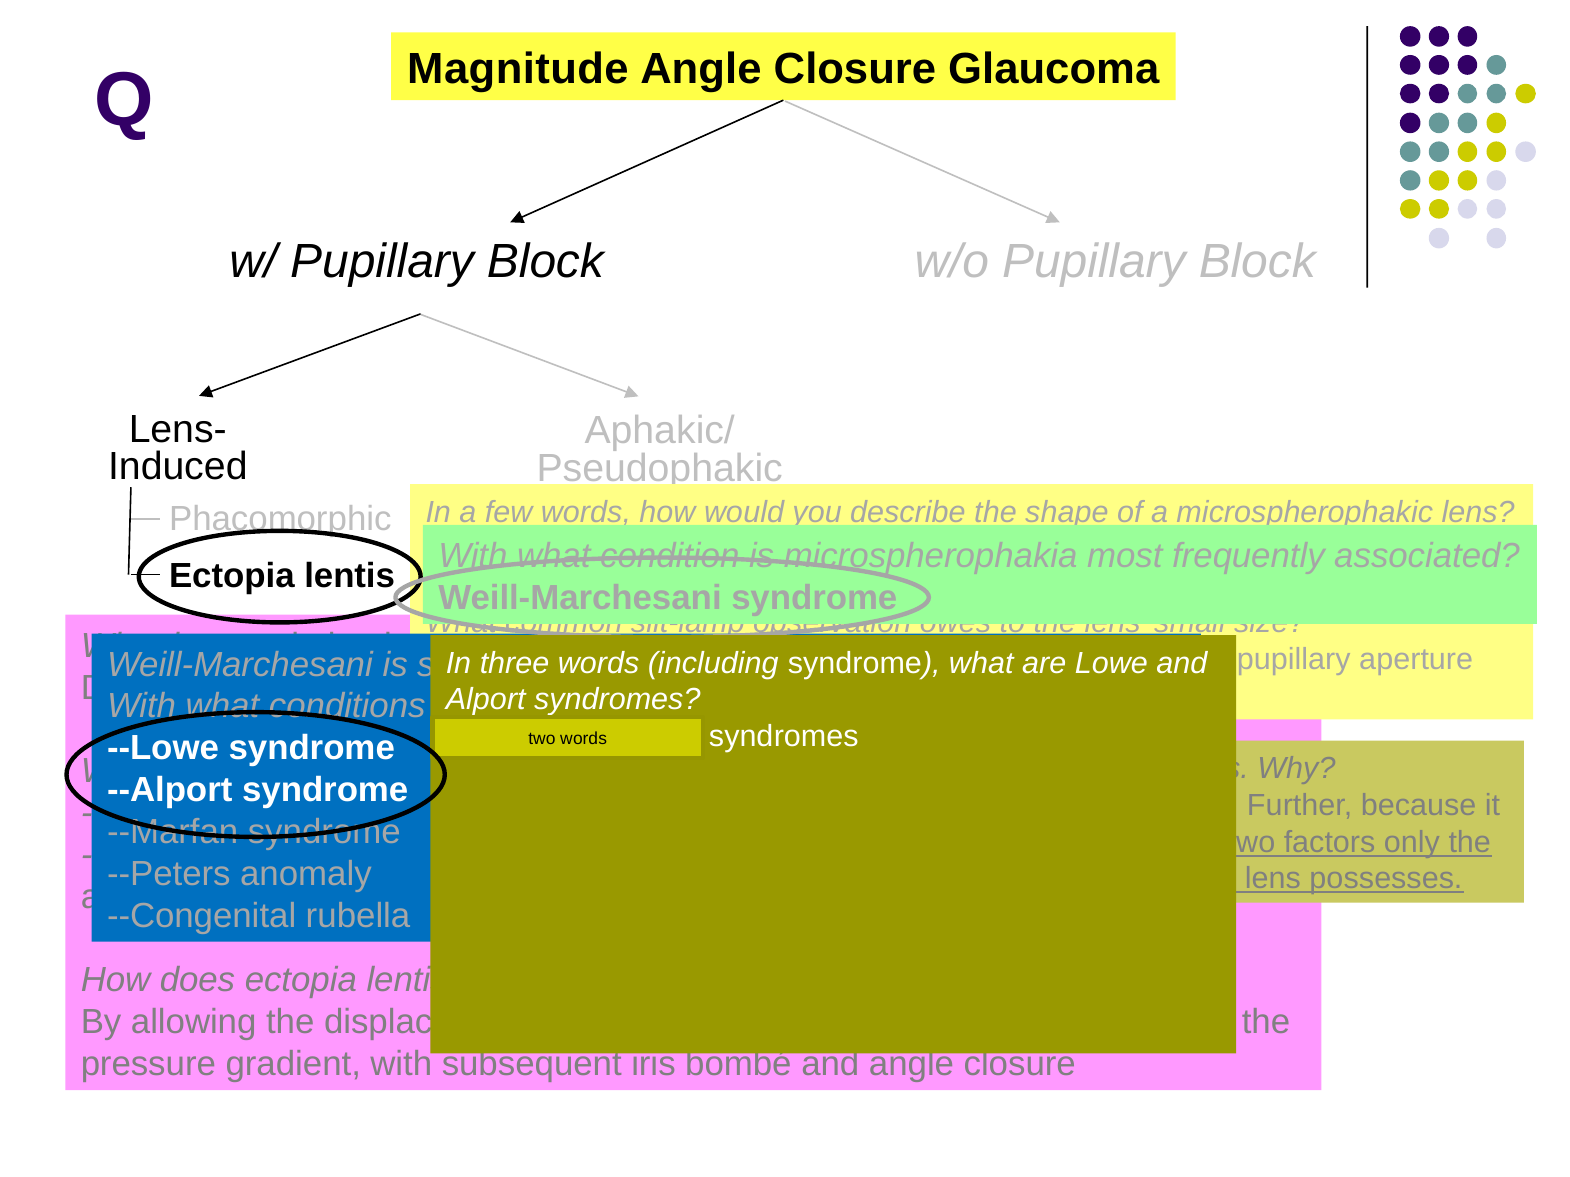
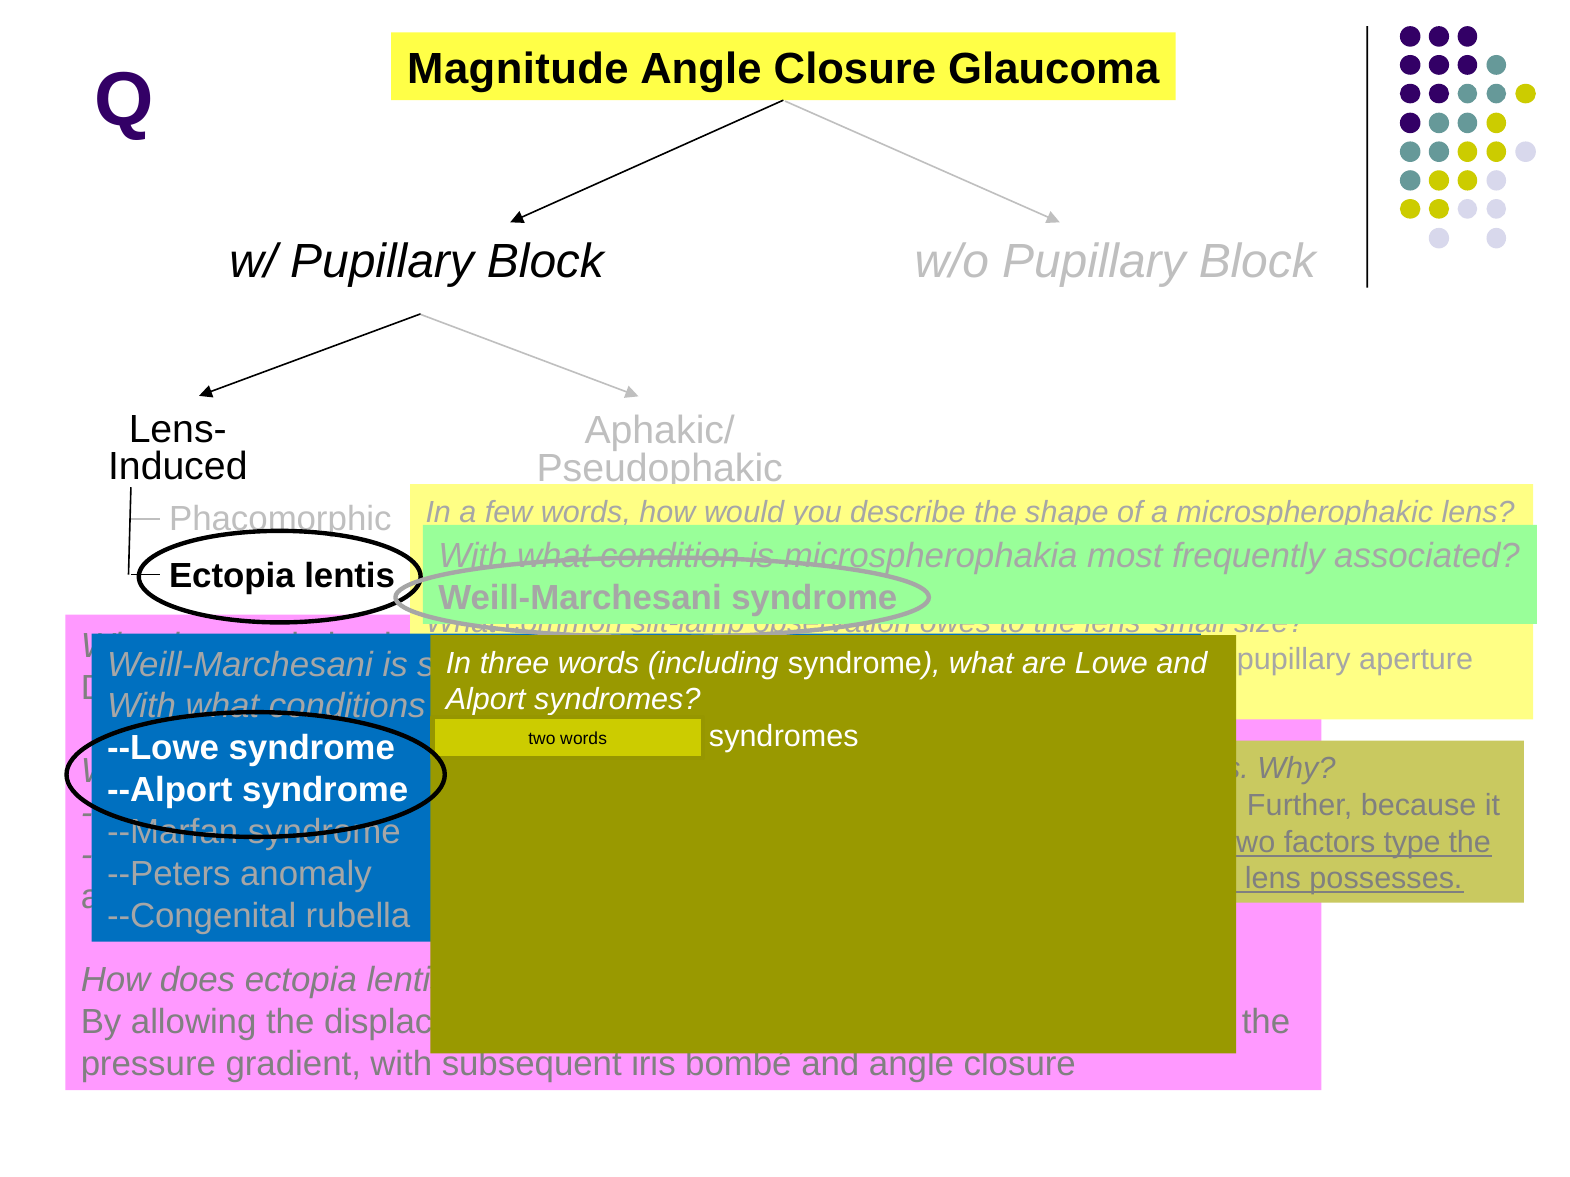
only: only -> type
